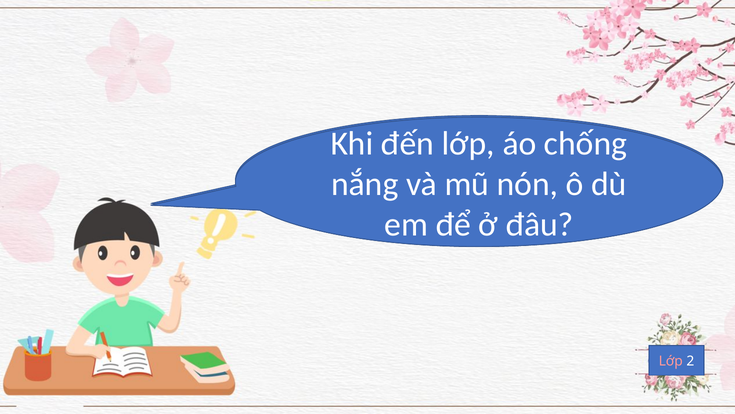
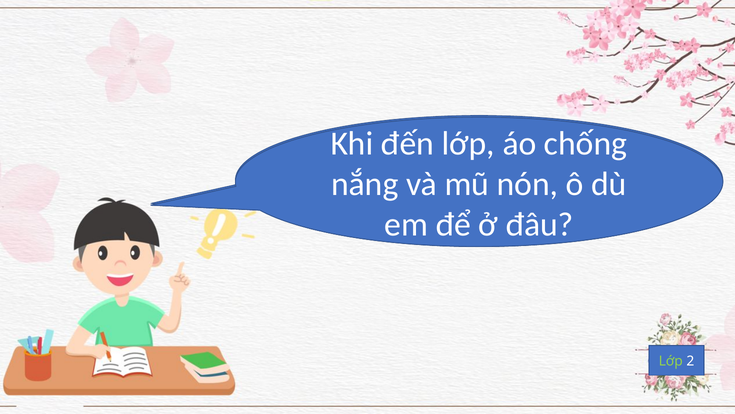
Lớp at (671, 361) colour: pink -> light green
